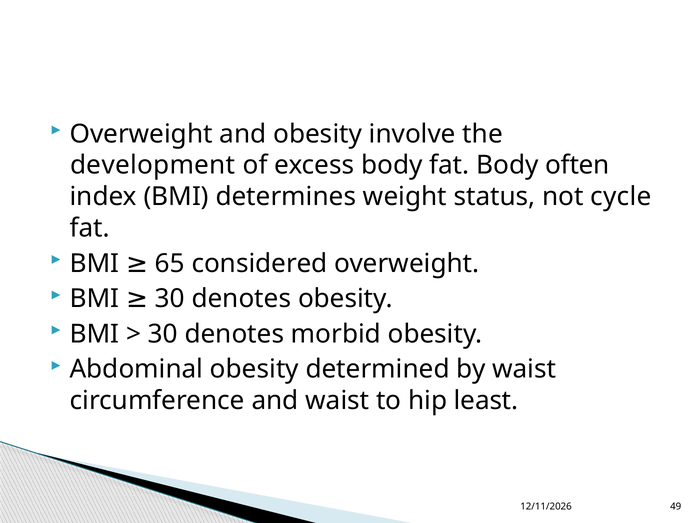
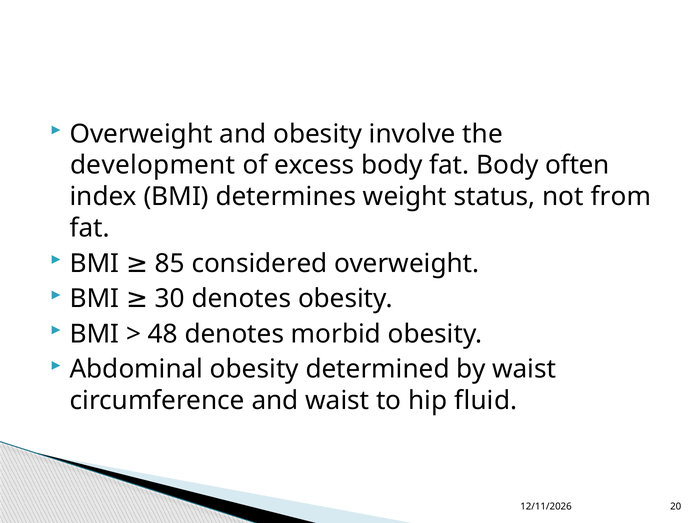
cycle: cycle -> from
65: 65 -> 85
30 at (163, 334): 30 -> 48
least: least -> fluid
49: 49 -> 20
